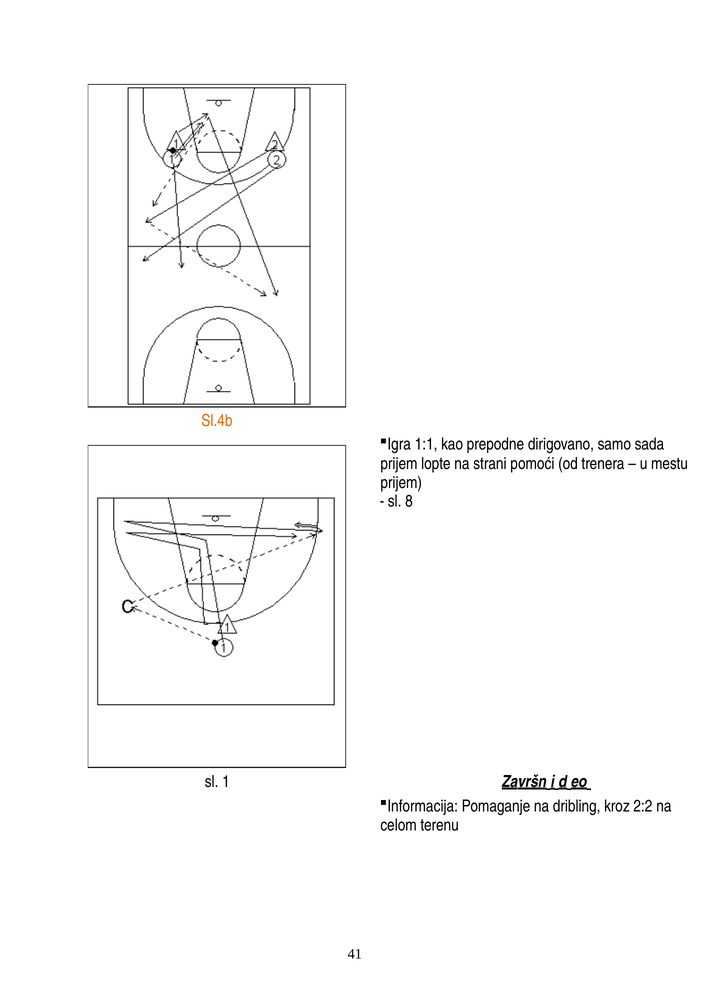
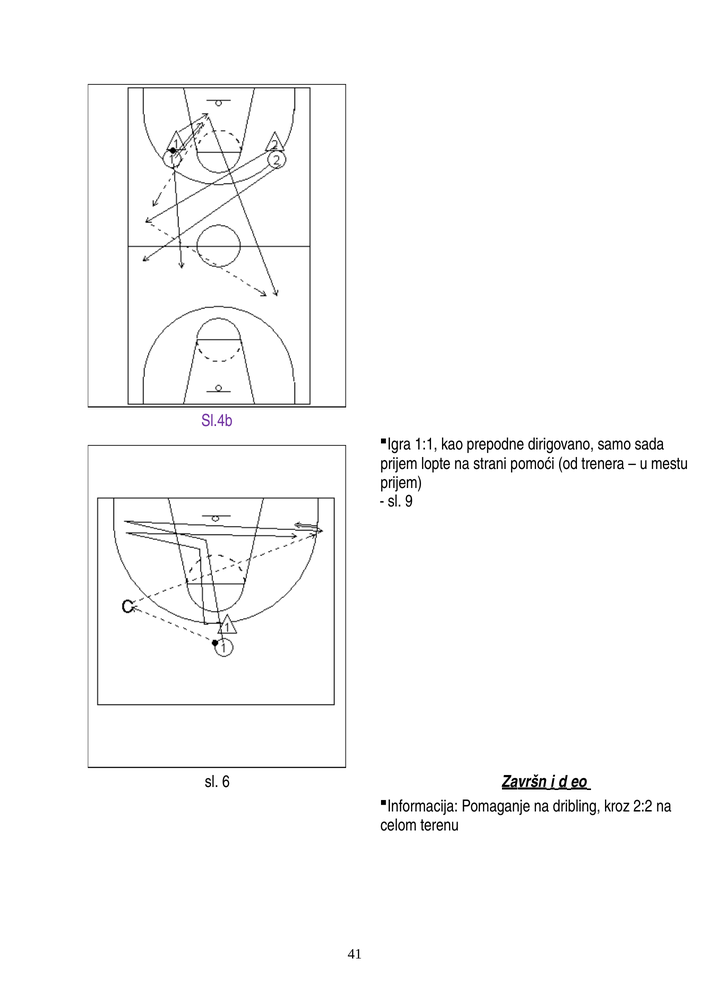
Sl.4b colour: orange -> purple
8: 8 -> 9
1: 1 -> 6
